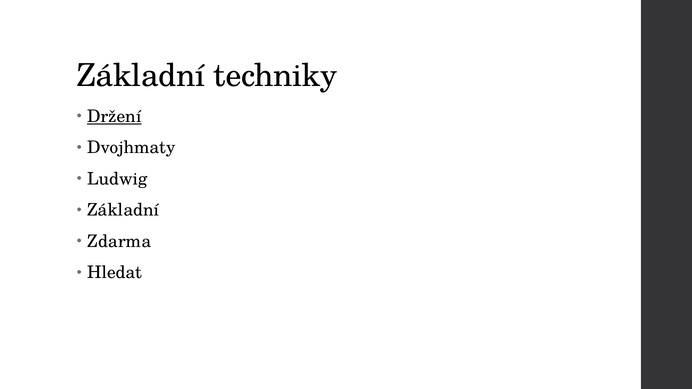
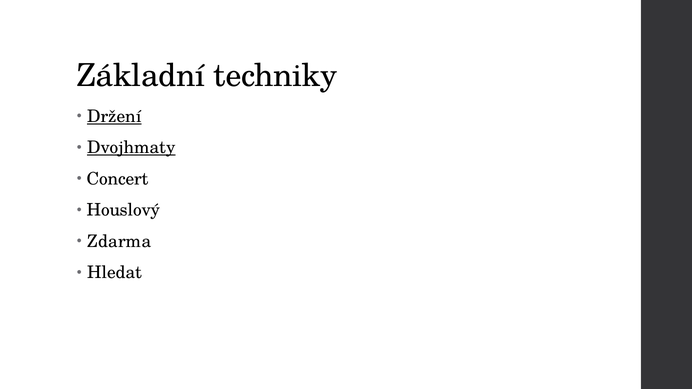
Dvojhmaty underline: none -> present
Ludwig: Ludwig -> Concert
Základní at (123, 210): Základní -> Houslový
